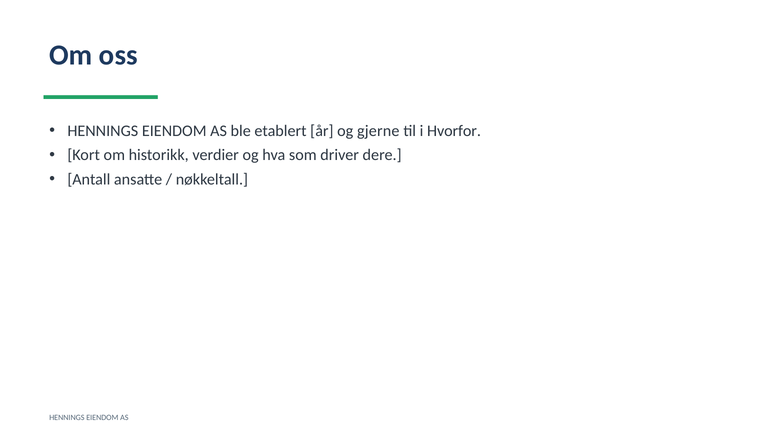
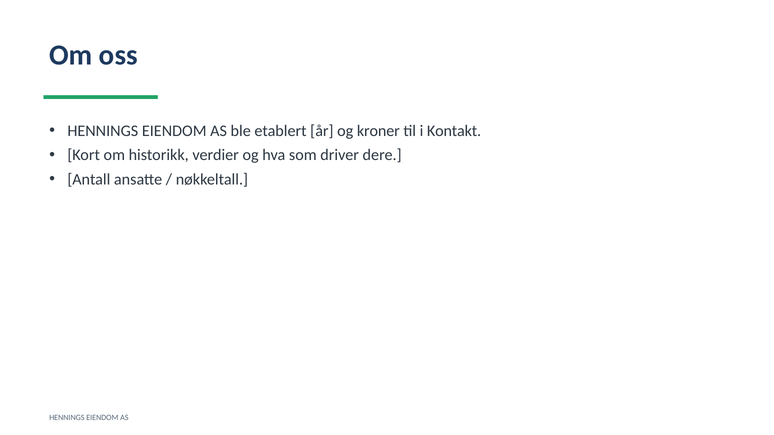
gjerne: gjerne -> kroner
Hvorfor: Hvorfor -> Kontakt
